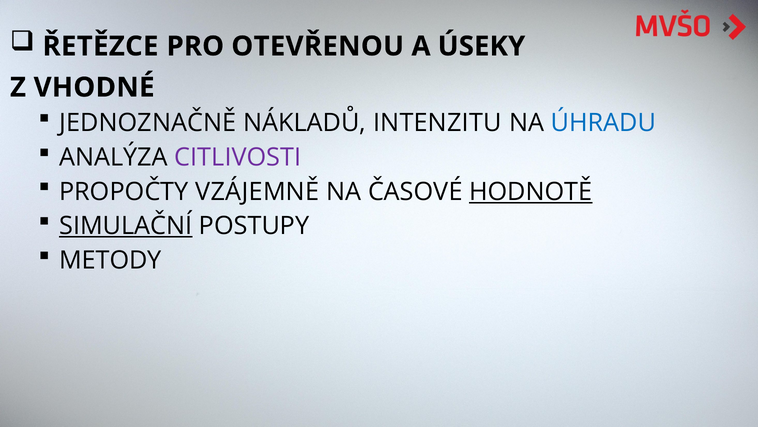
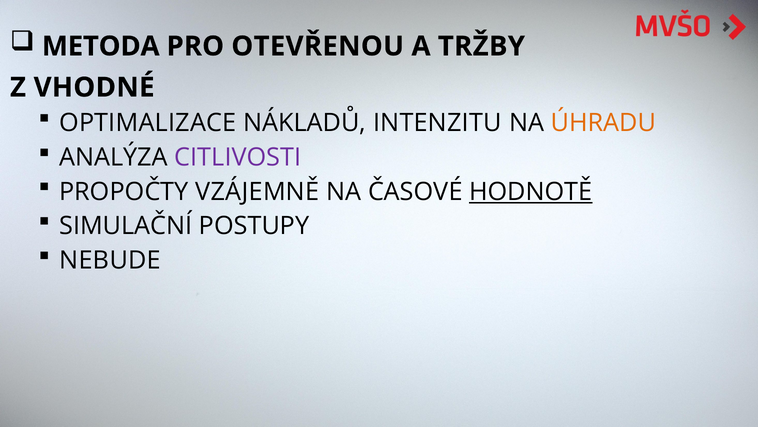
ŘETĚZCE: ŘETĚZCE -> METODA
ÚSEKY: ÚSEKY -> TRŽBY
JEDNOZNAČNĚ: JEDNOZNAČNĚ -> OPTIMALIZACE
ÚHRADU colour: blue -> orange
SIMULAČNÍ underline: present -> none
METODY: METODY -> NEBUDE
